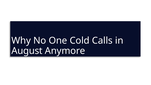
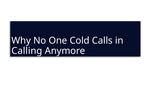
August: August -> Calling
